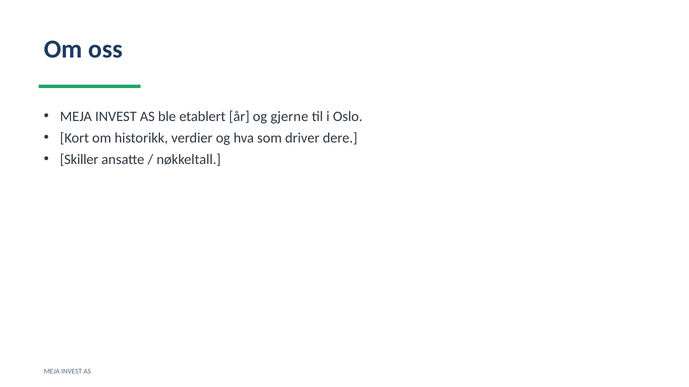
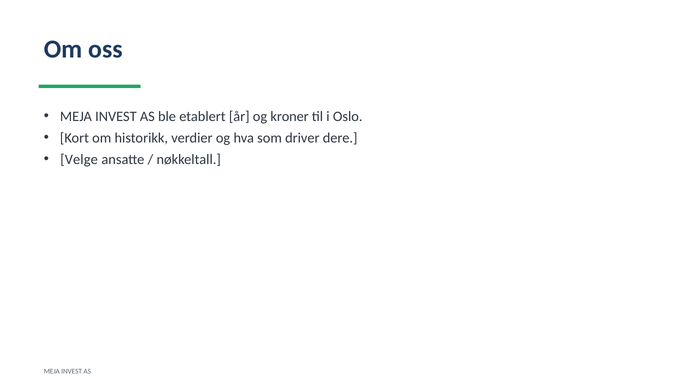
gjerne: gjerne -> kroner
Skiller: Skiller -> Velge
